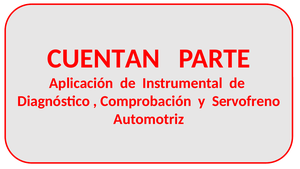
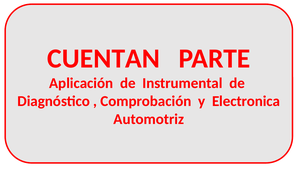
Servofreno: Servofreno -> Electronica
